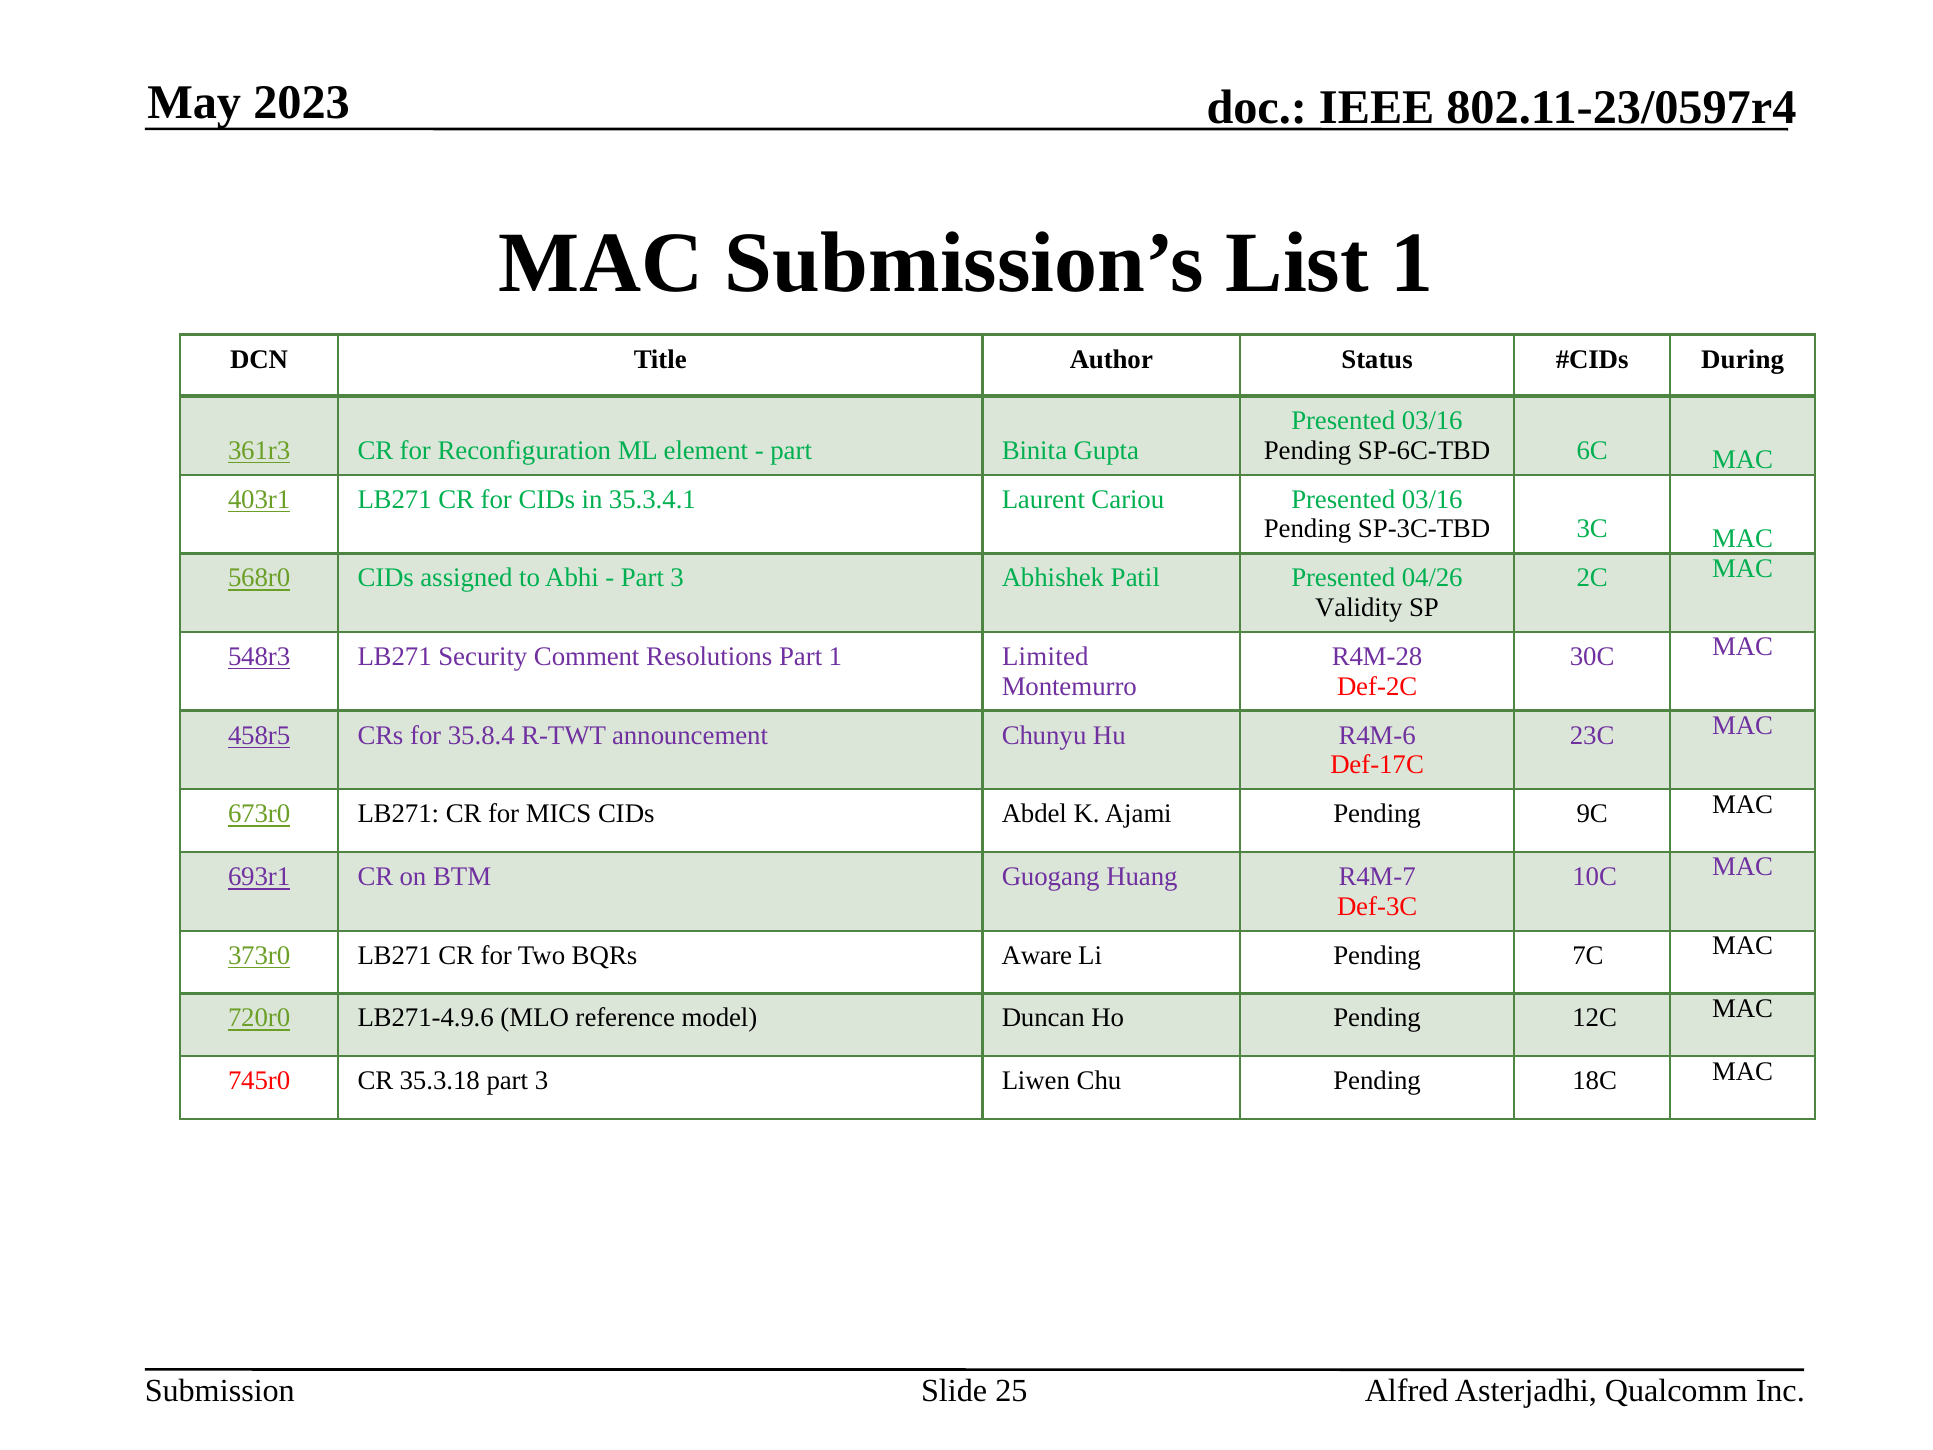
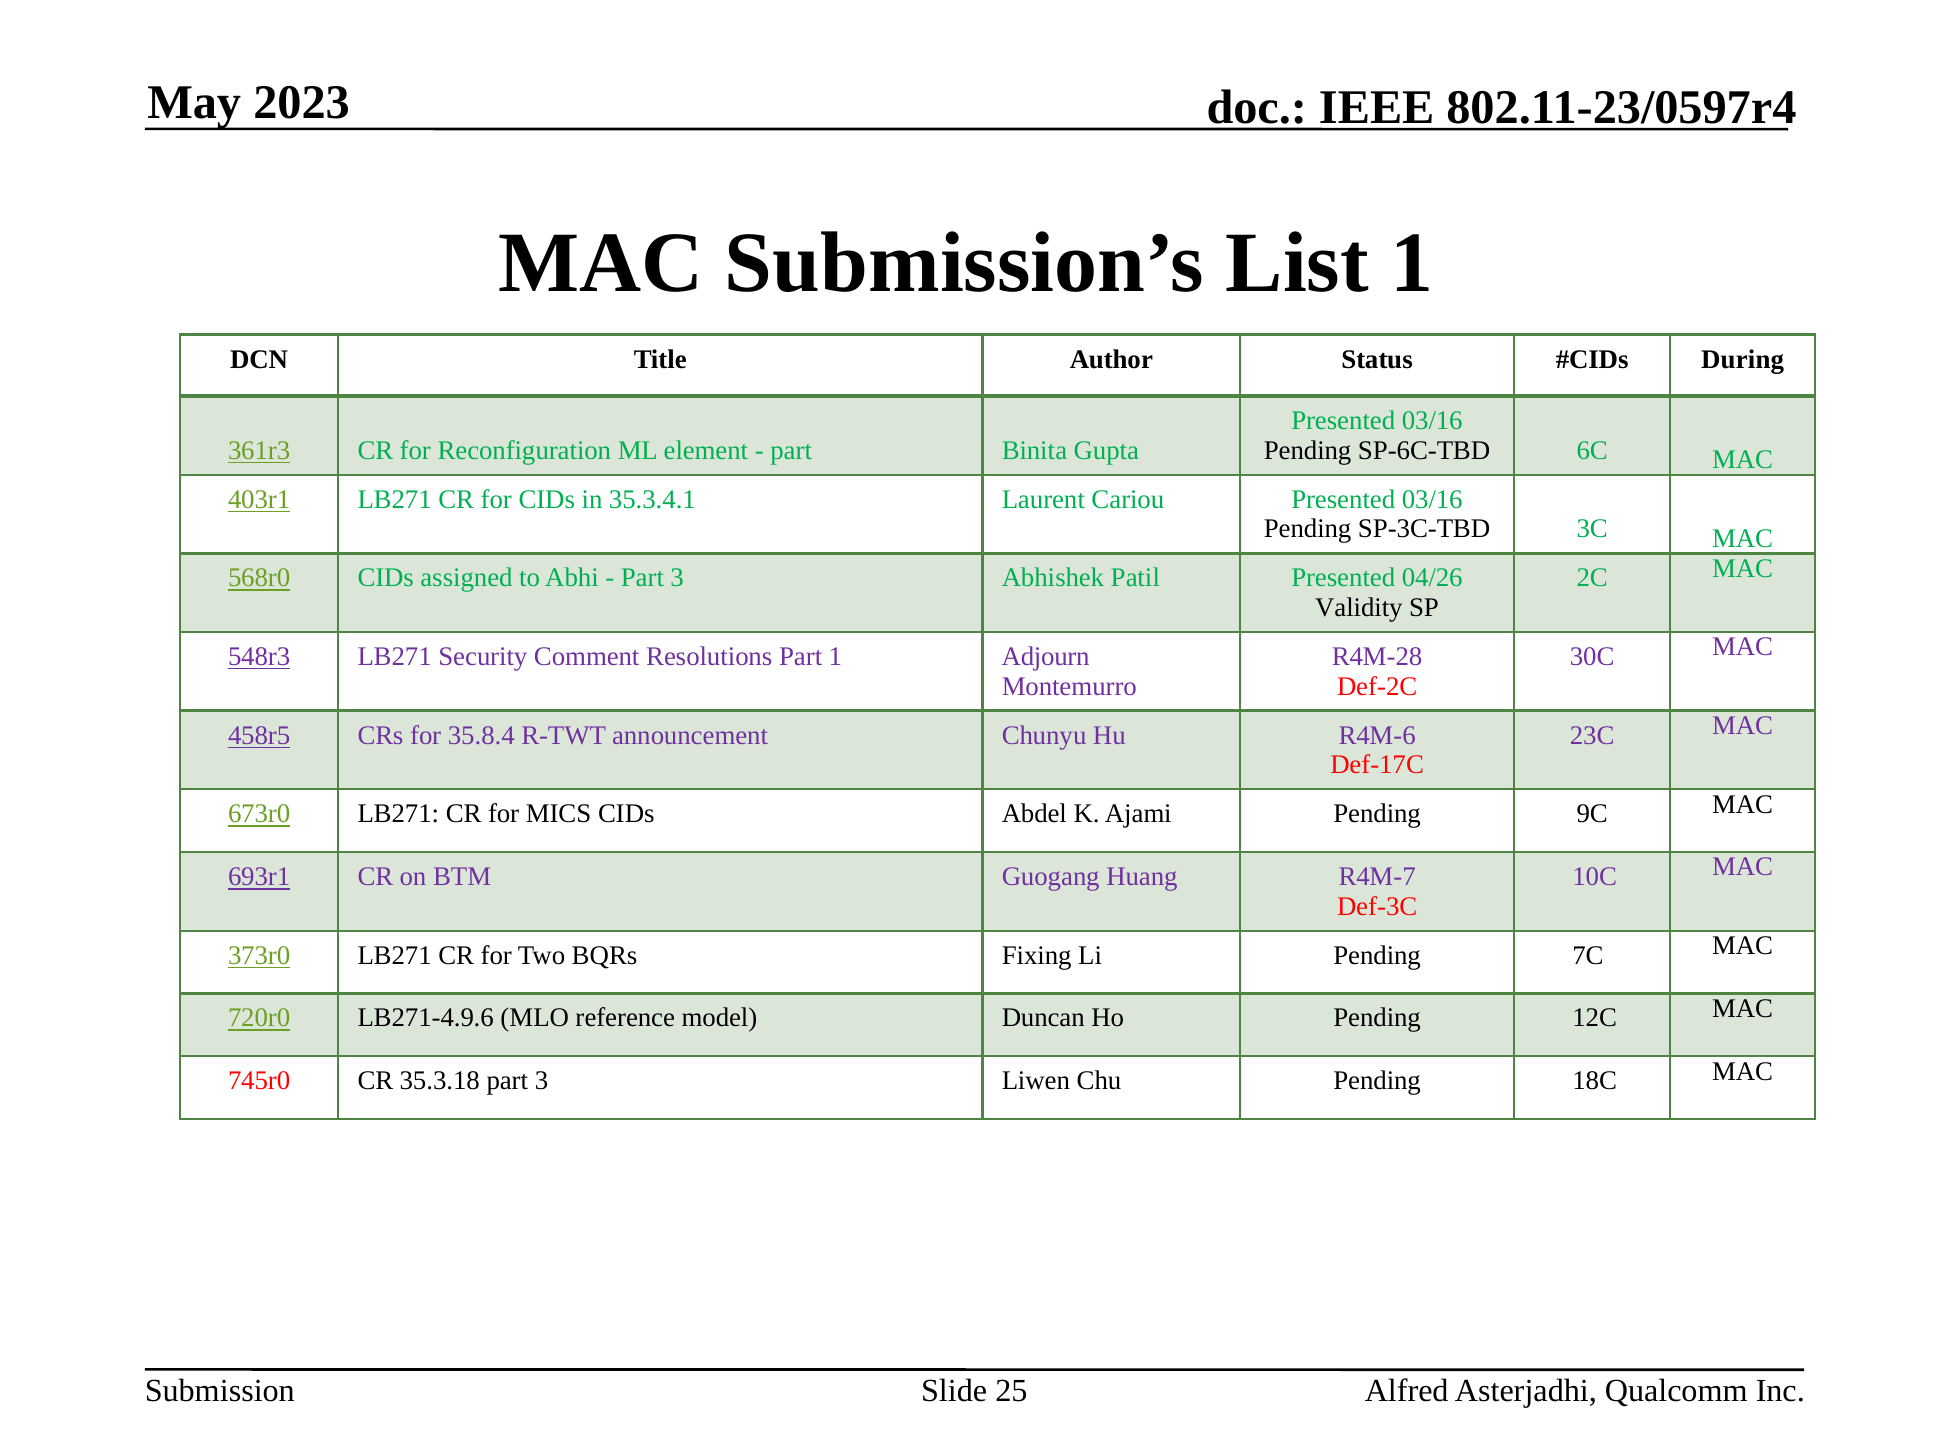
Limited: Limited -> Adjourn
Aware: Aware -> Fixing
